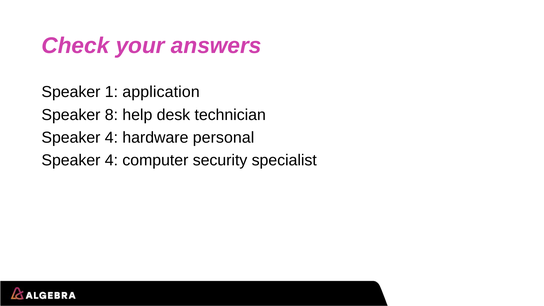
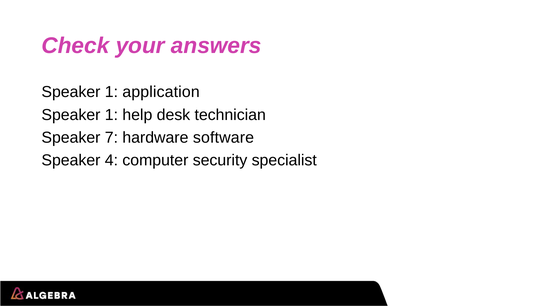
8 at (111, 115): 8 -> 1
4 at (111, 138): 4 -> 7
personal: personal -> software
